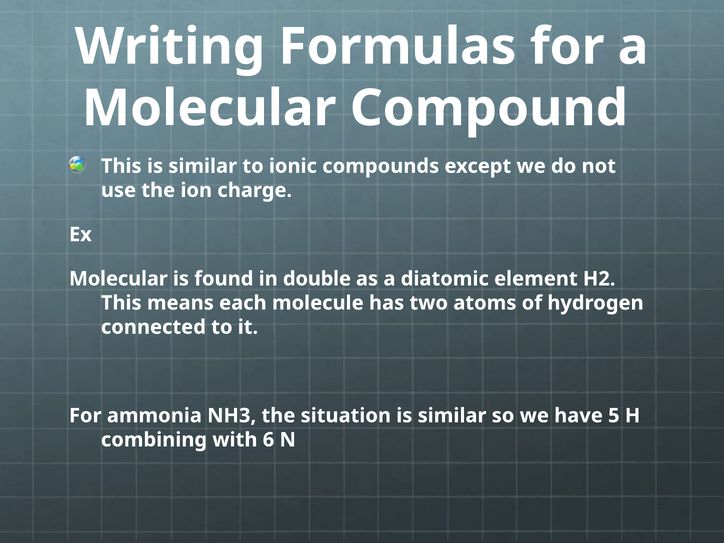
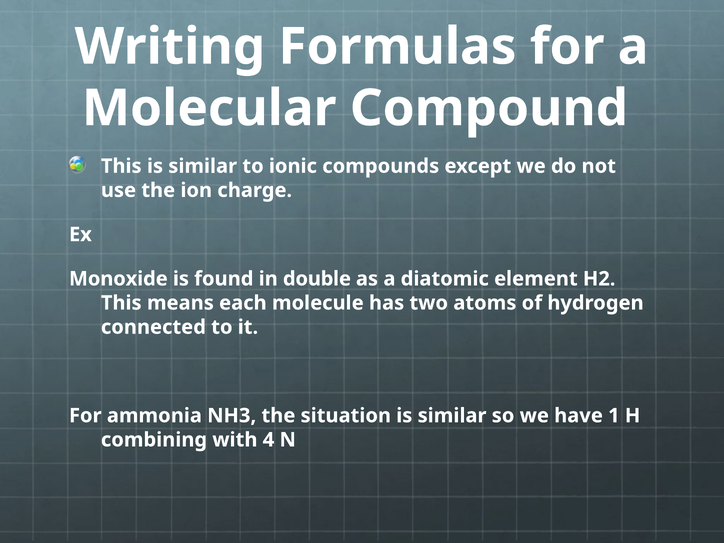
Molecular at (118, 279): Molecular -> Monoxide
5: 5 -> 1
6: 6 -> 4
